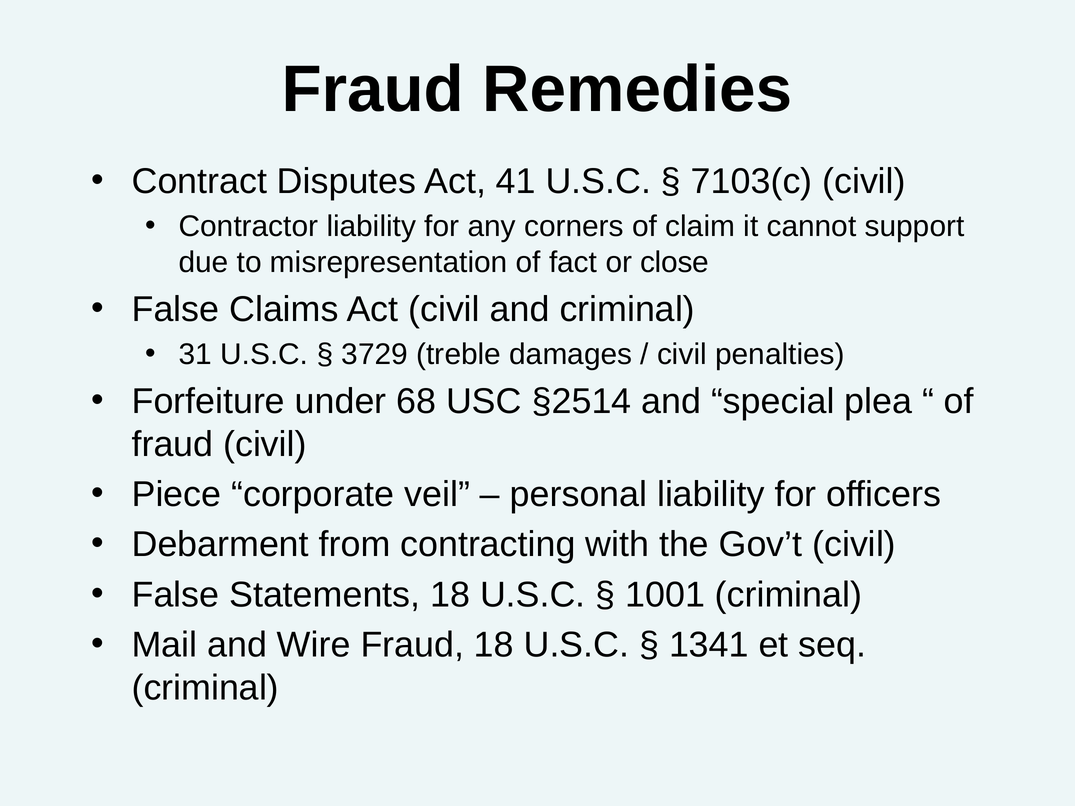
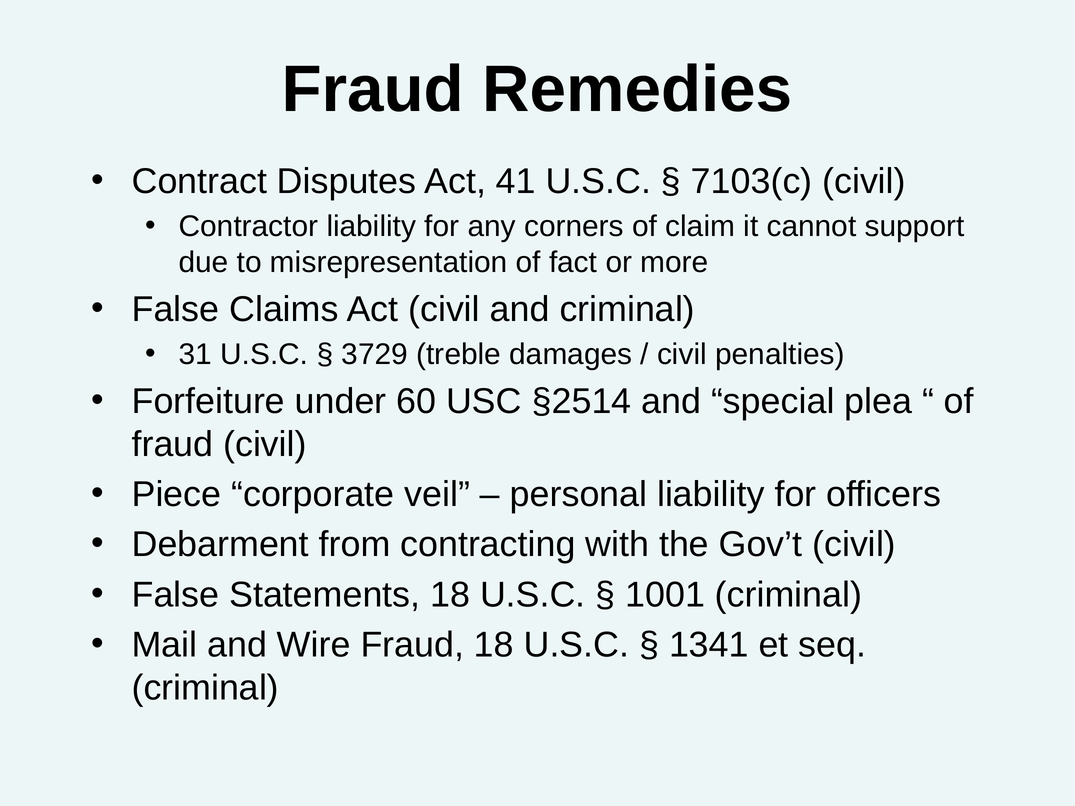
close: close -> more
68: 68 -> 60
